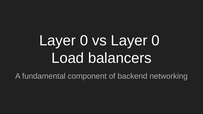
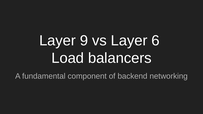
0 at (84, 41): 0 -> 9
vs Layer 0: 0 -> 6
